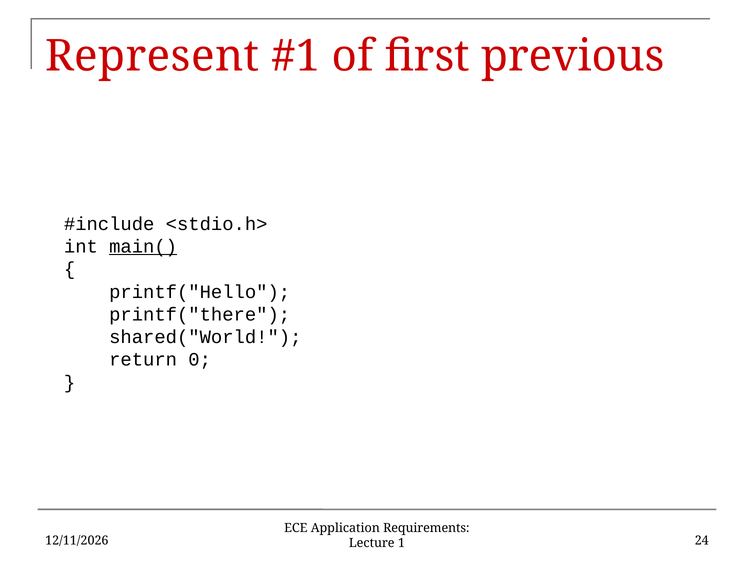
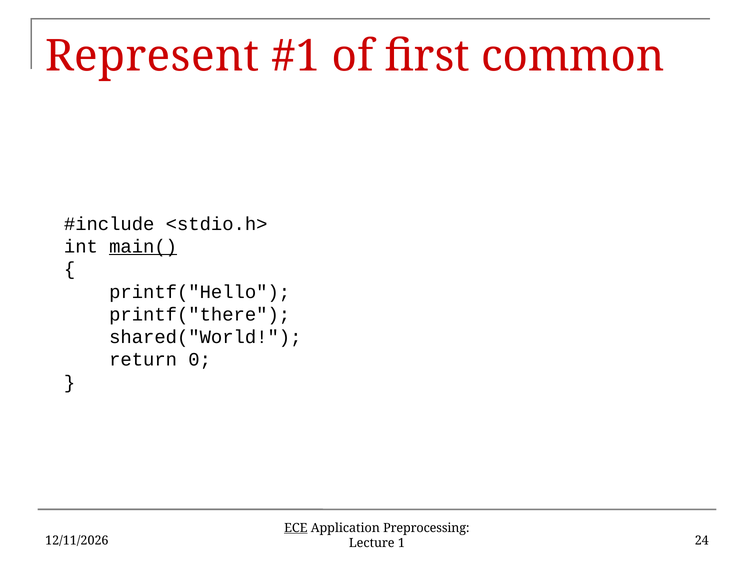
previous: previous -> common
ECE underline: none -> present
Requirements: Requirements -> Preprocessing
